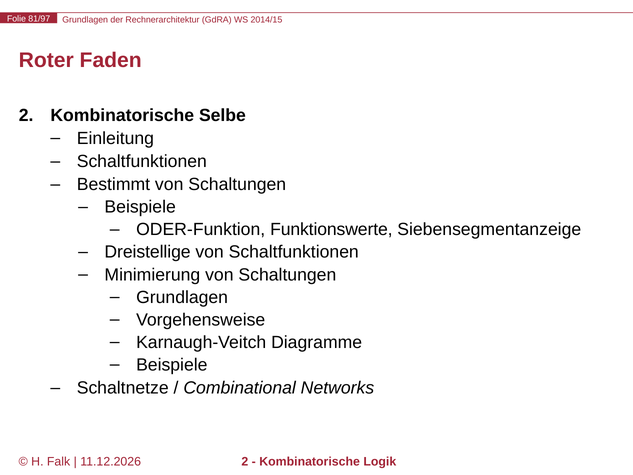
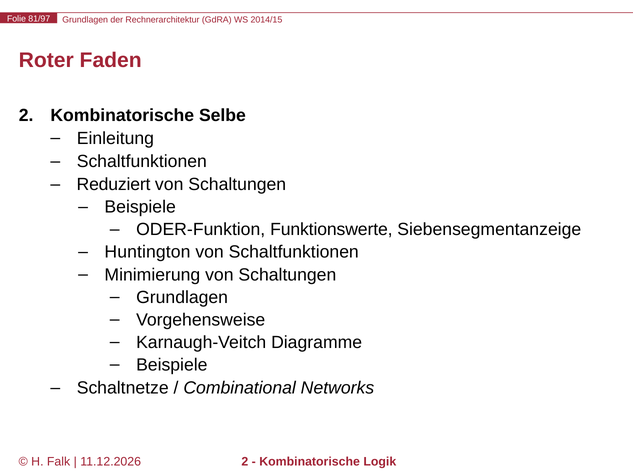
Bestimmt: Bestimmt -> Reduziert
Dreistellige: Dreistellige -> Huntington
